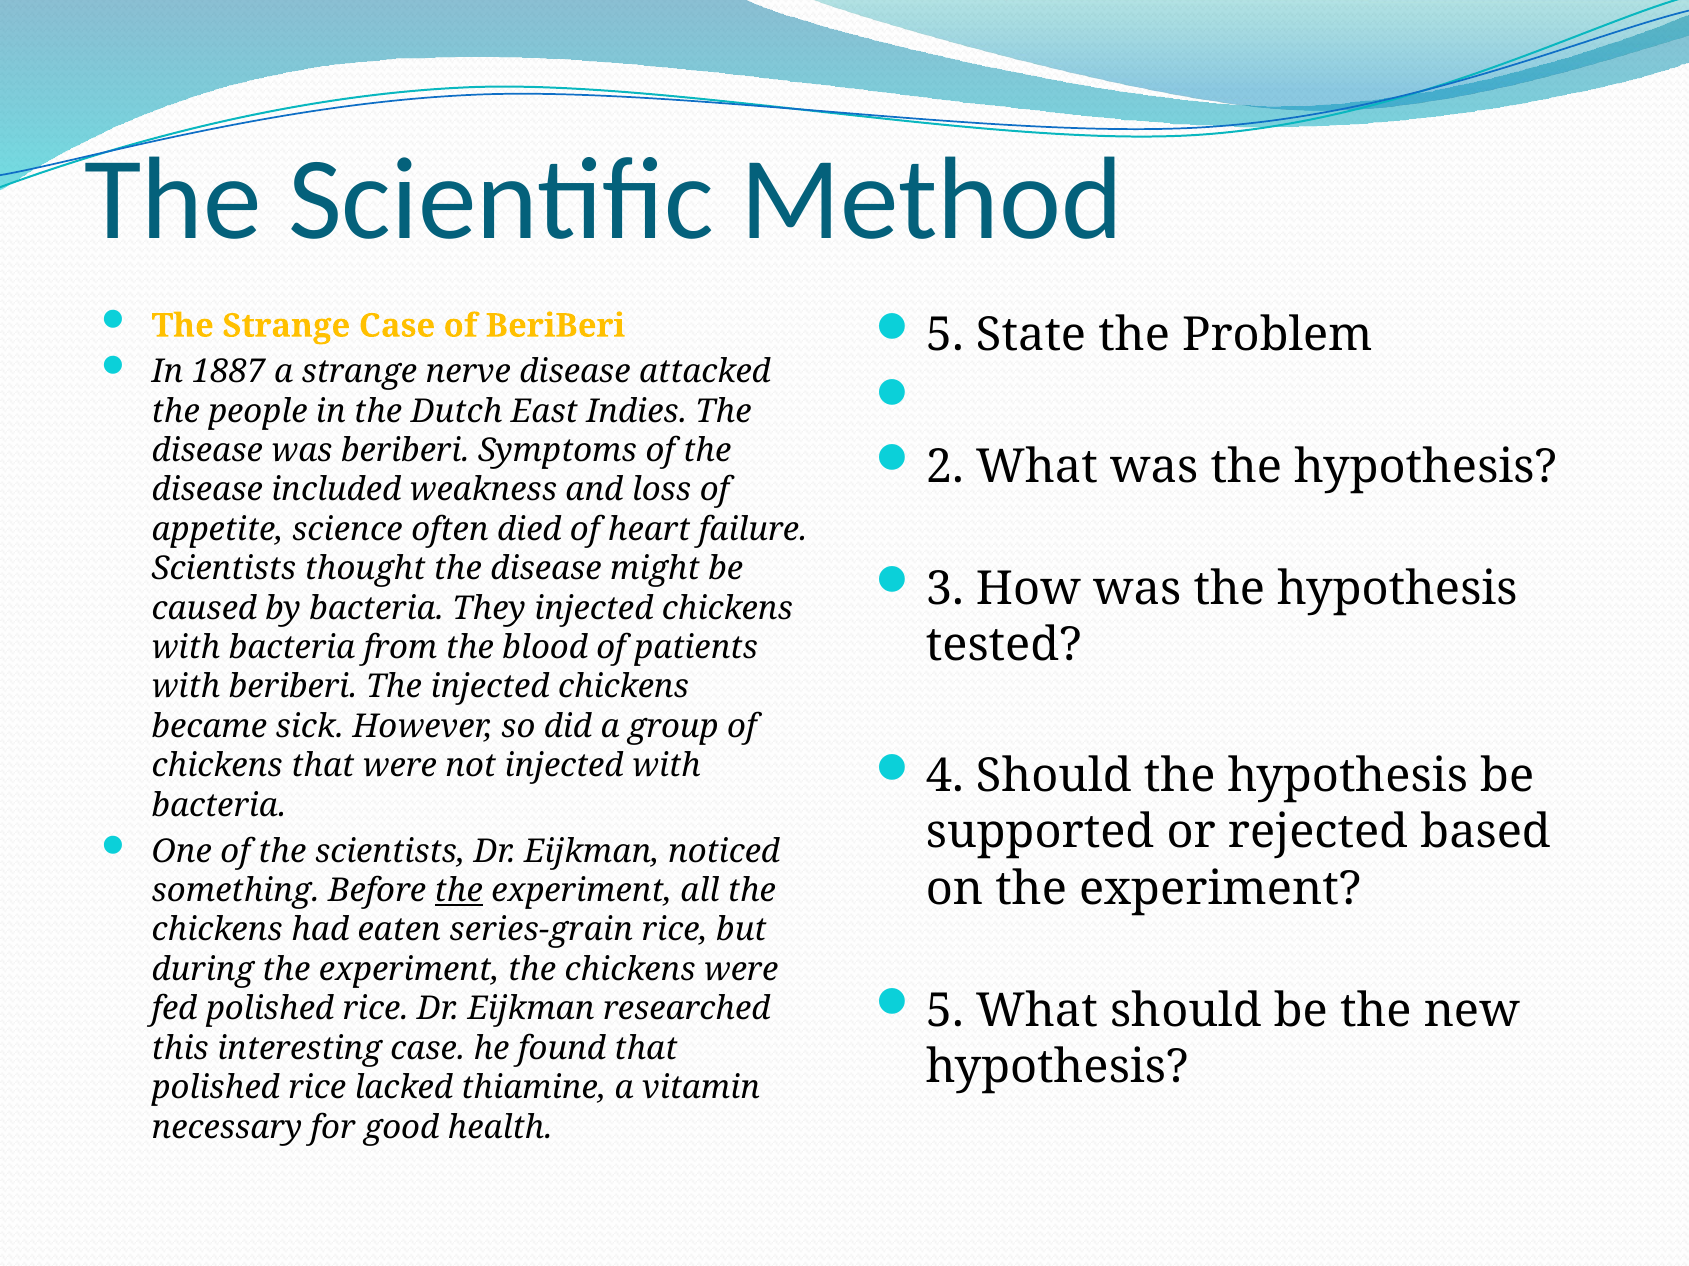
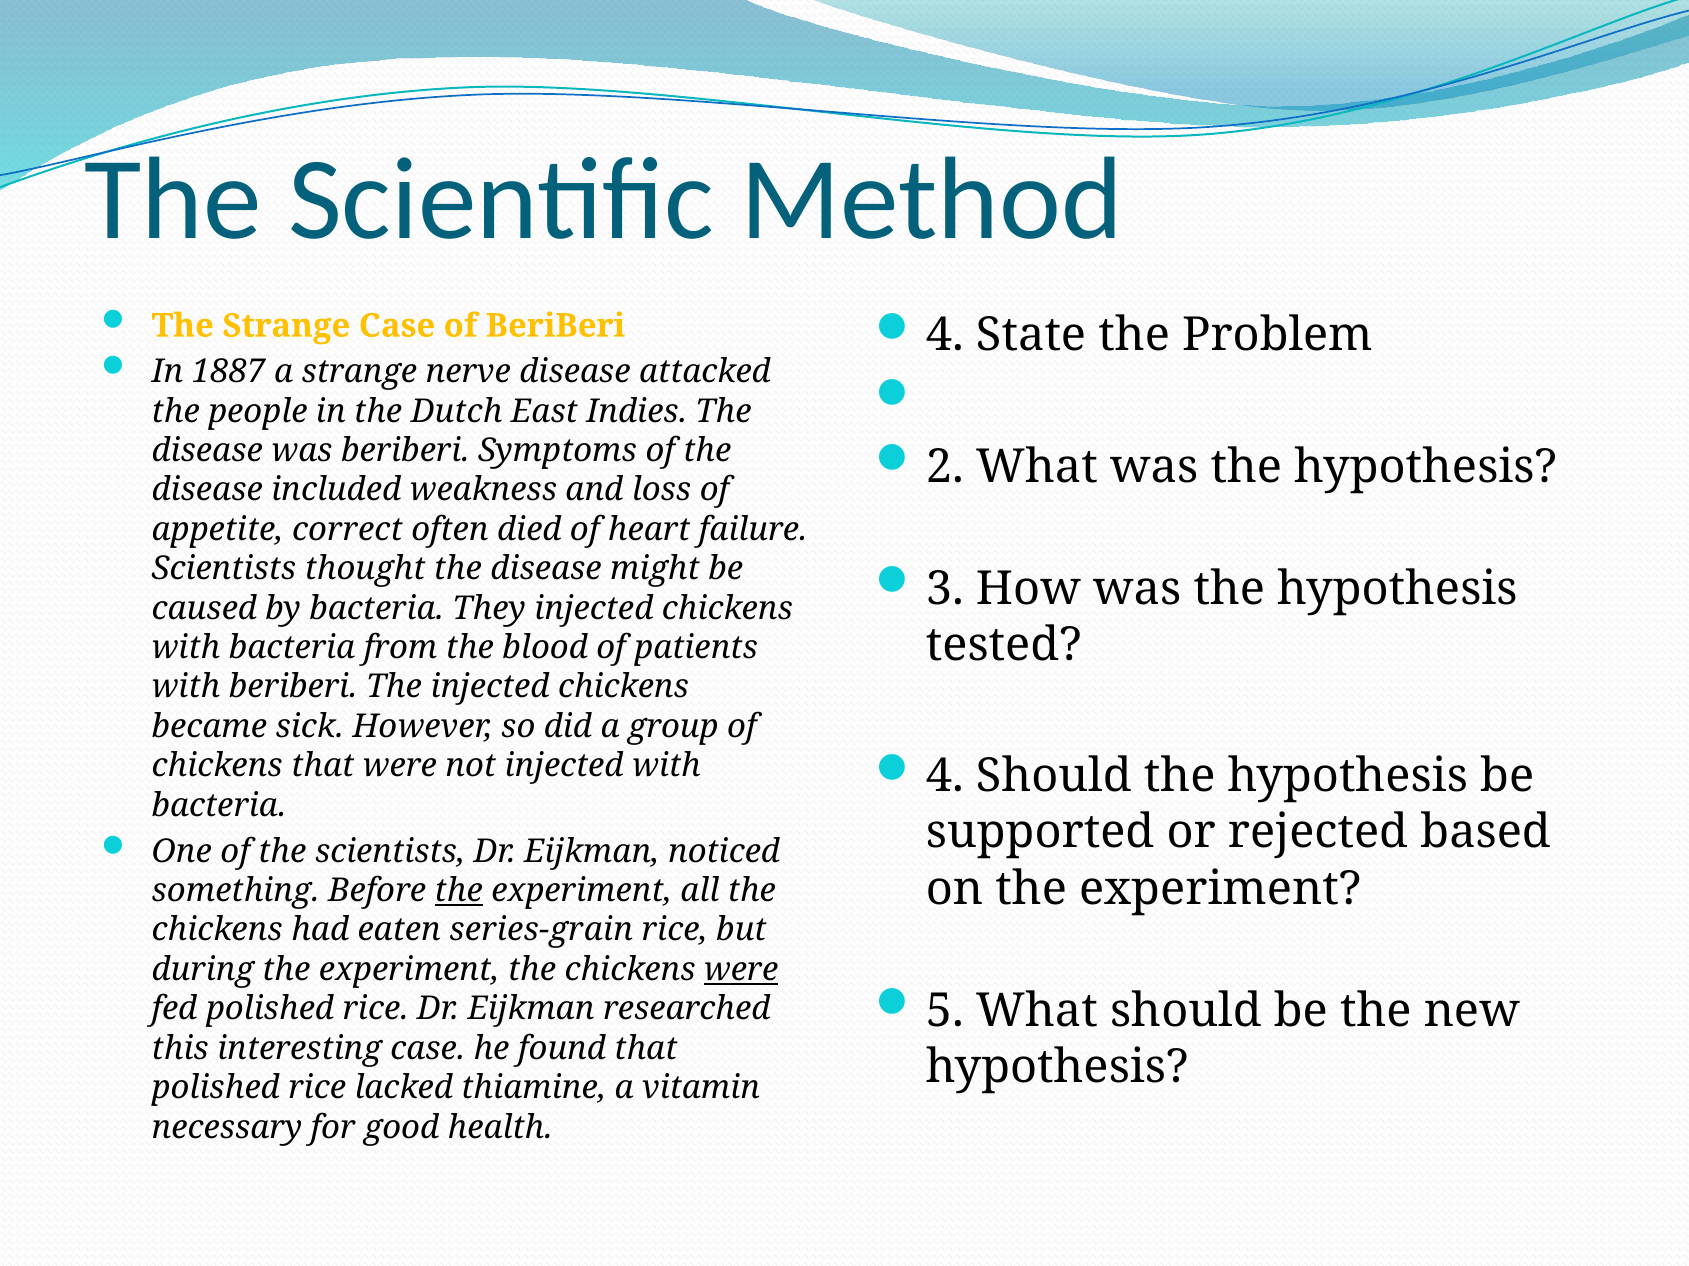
5 at (945, 335): 5 -> 4
science: science -> correct
were at (741, 970) underline: none -> present
